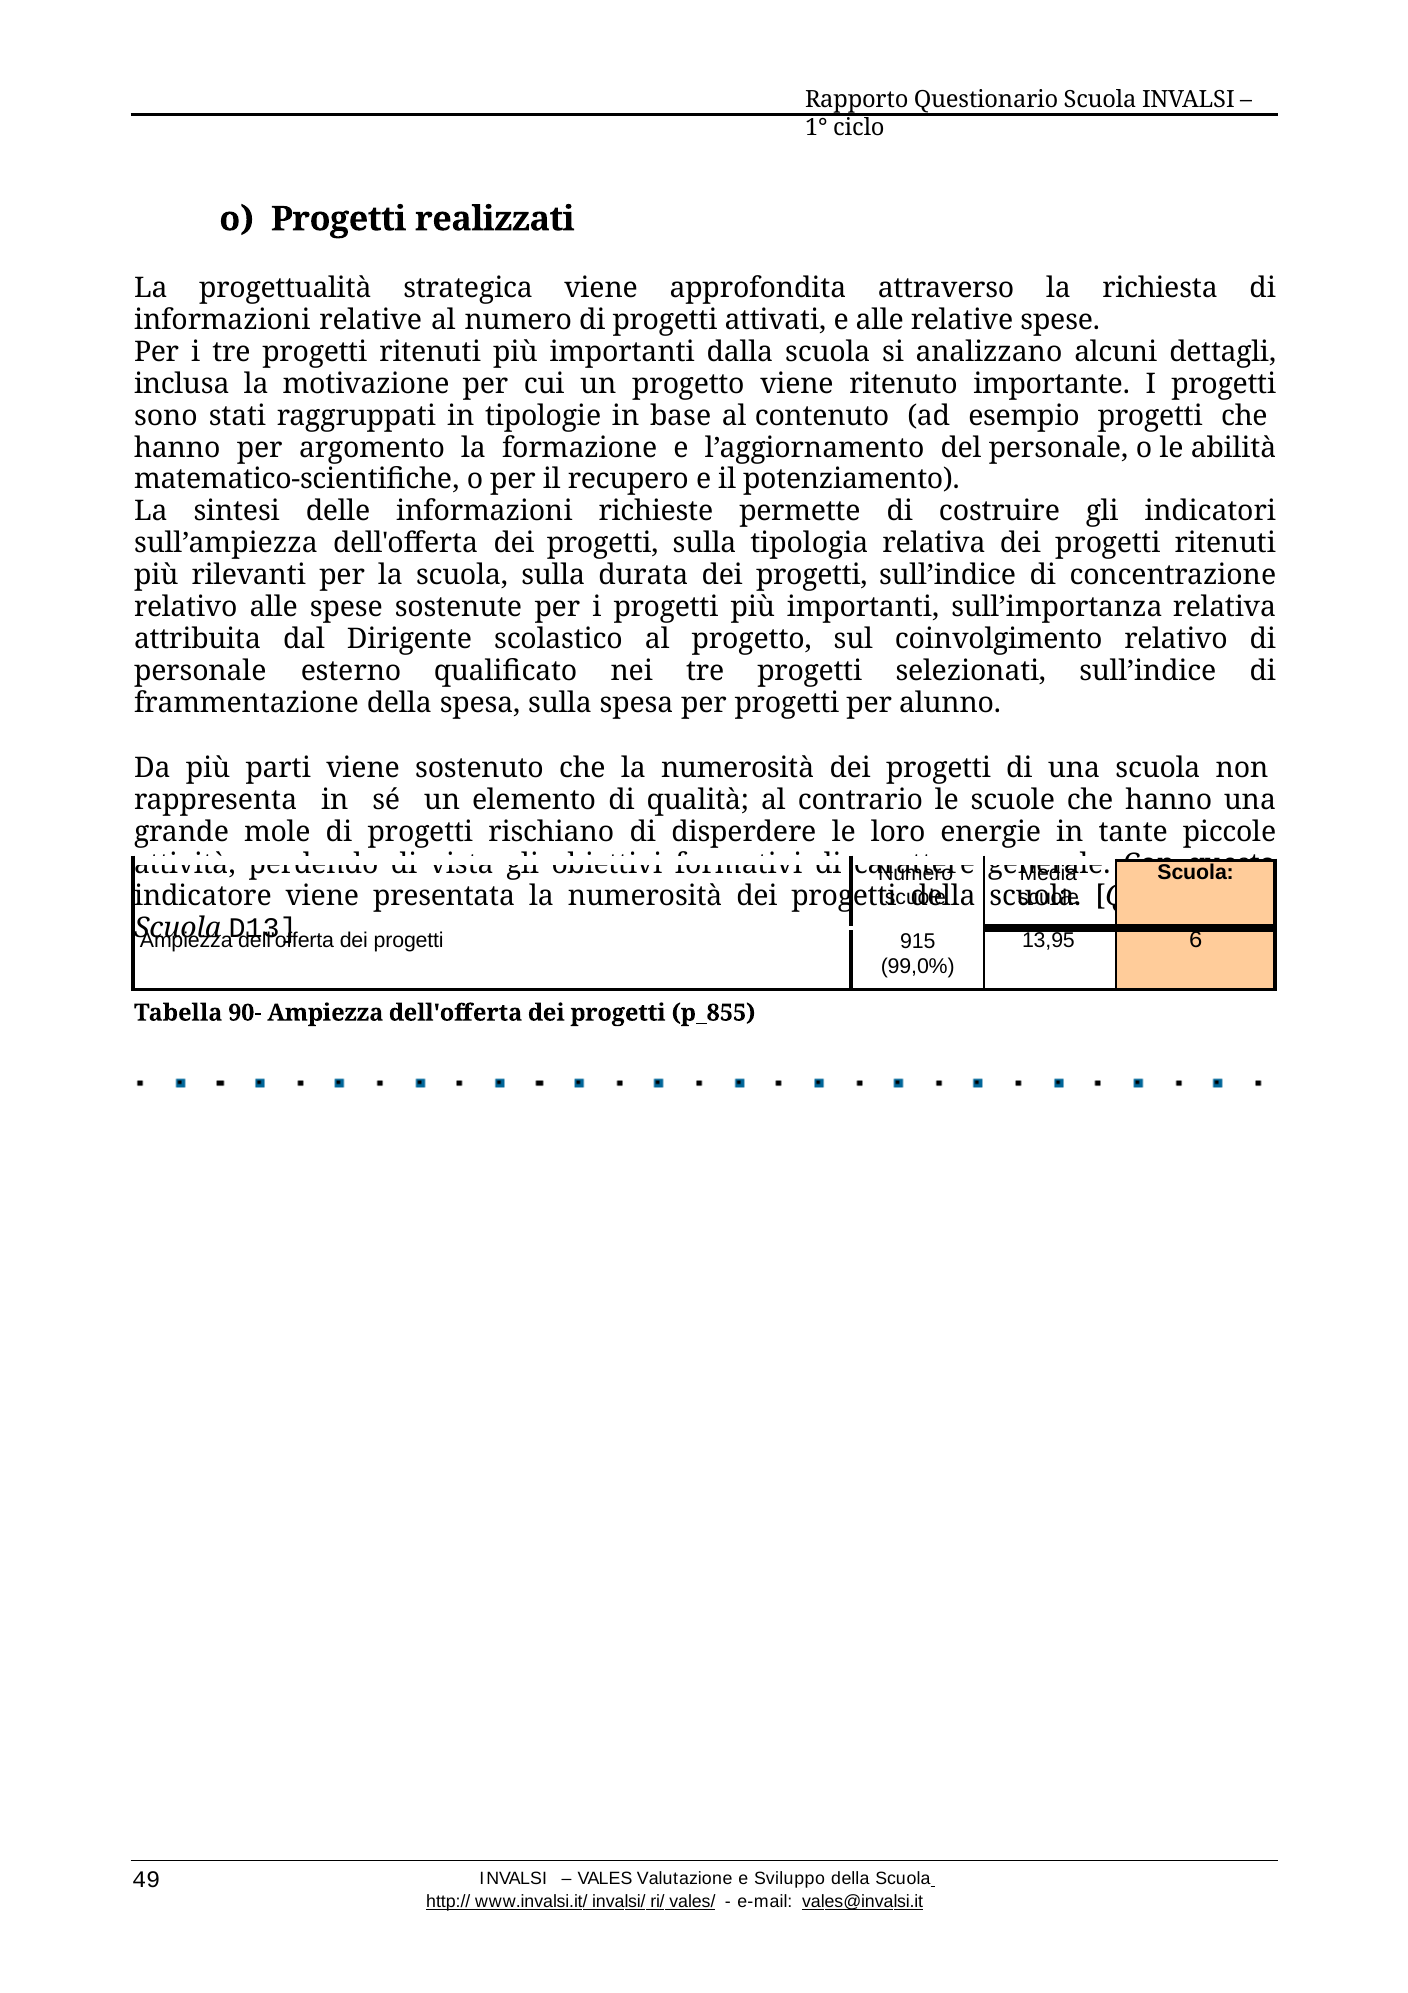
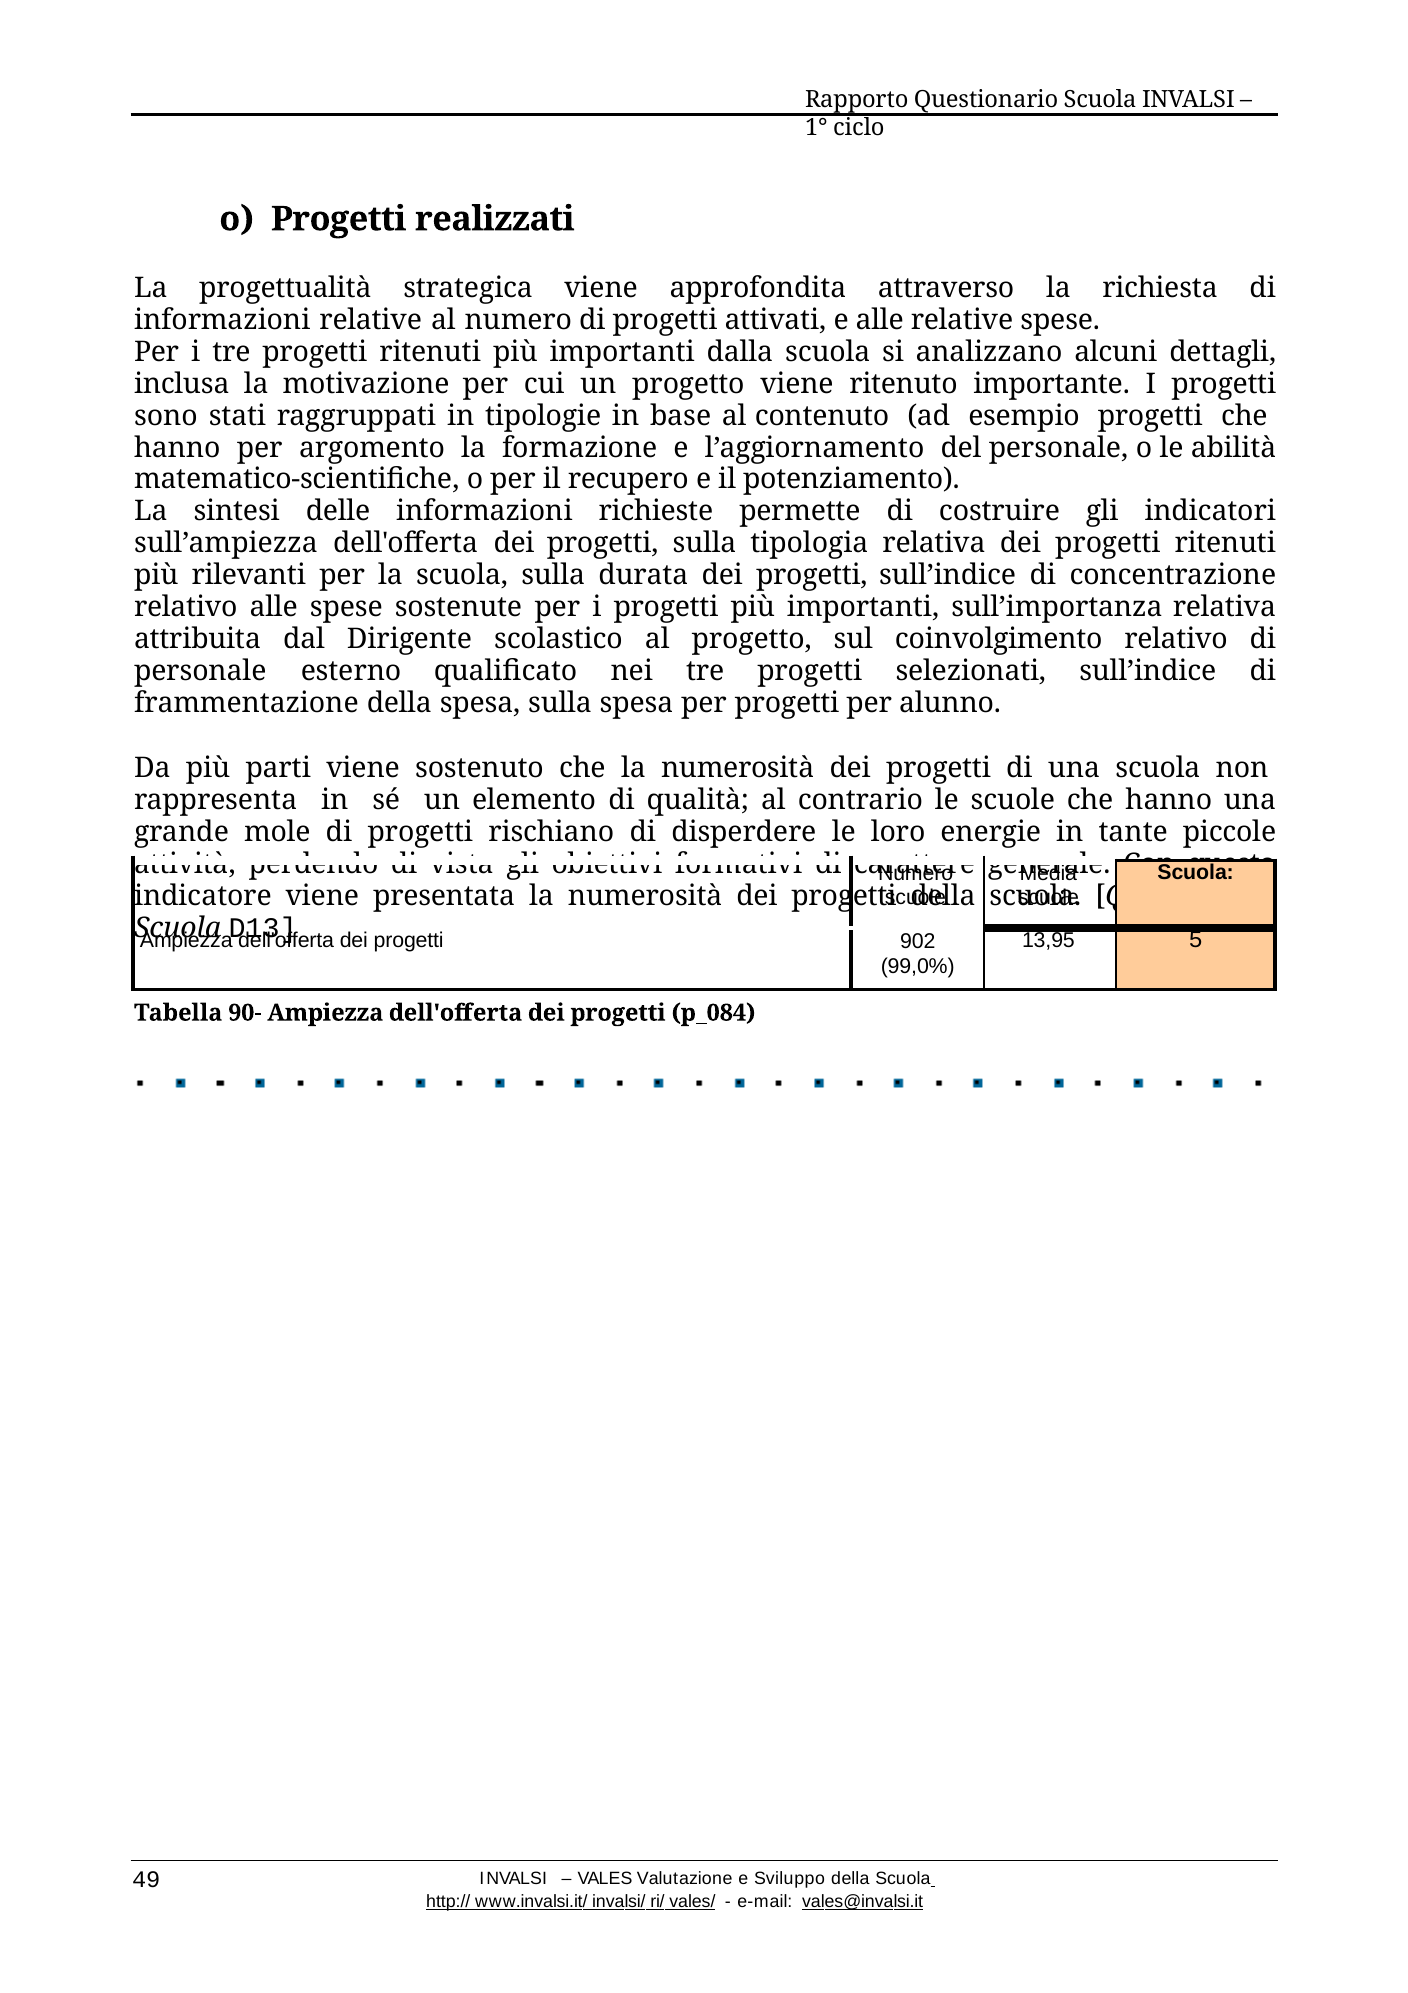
915: 915 -> 902
6: 6 -> 5
p_855: p_855 -> p_084
